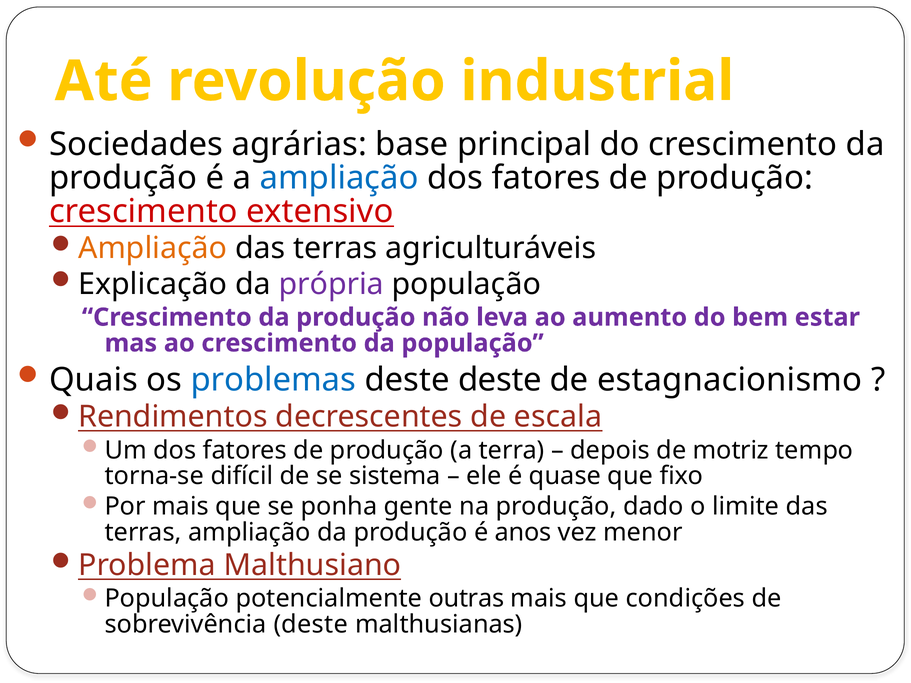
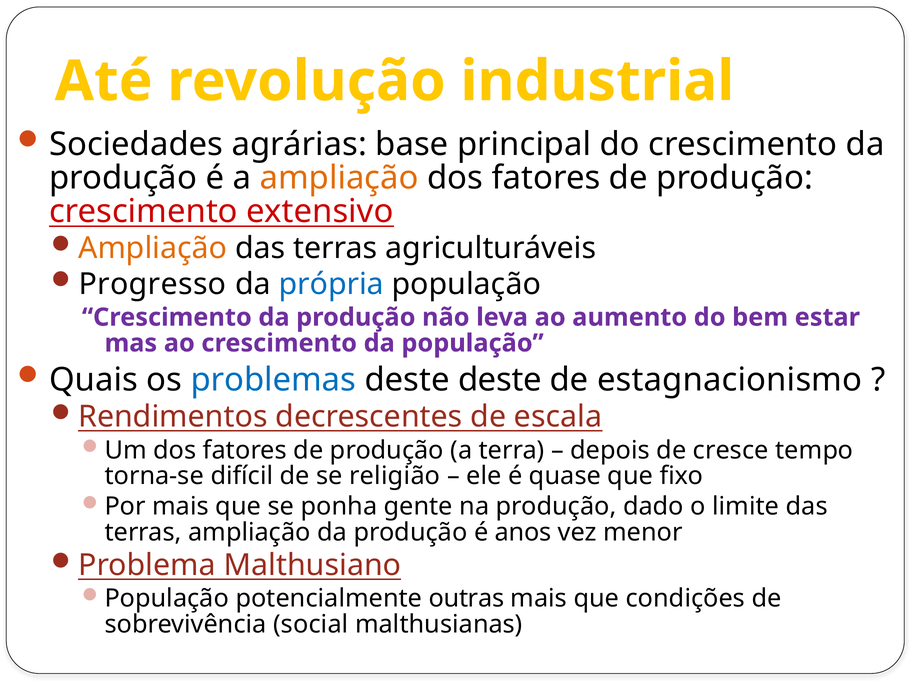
ampliação at (339, 178) colour: blue -> orange
Explicação: Explicação -> Progresso
própria colour: purple -> blue
motriz: motriz -> cresce
sistema: sistema -> religião
sobrevivência deste: deste -> social
